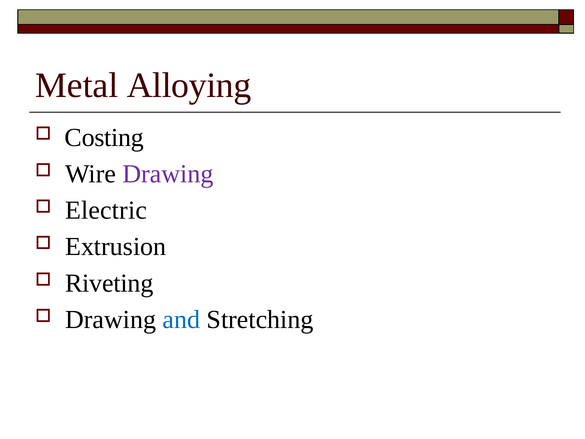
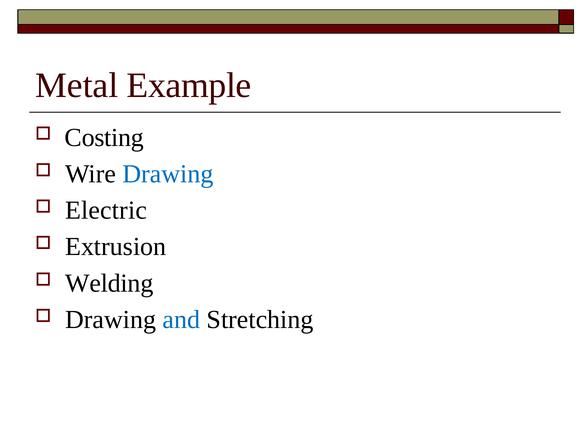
Alloying: Alloying -> Example
Drawing at (168, 174) colour: purple -> blue
Riveting: Riveting -> Welding
